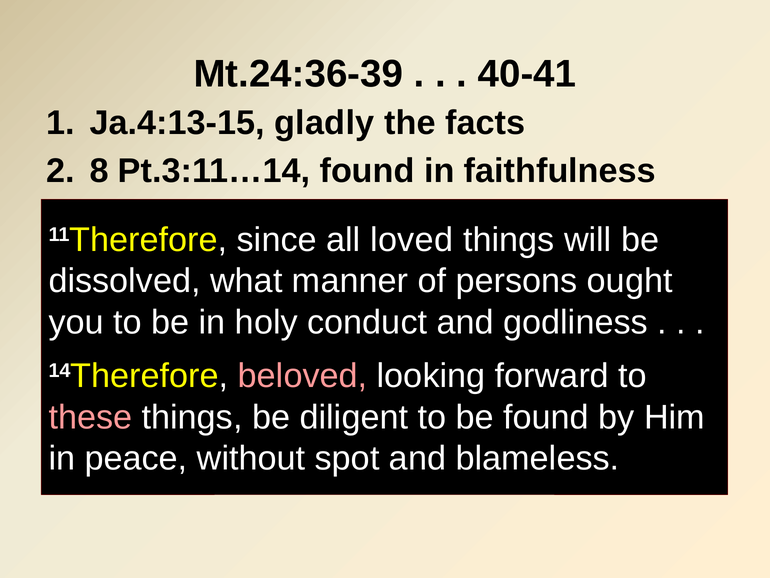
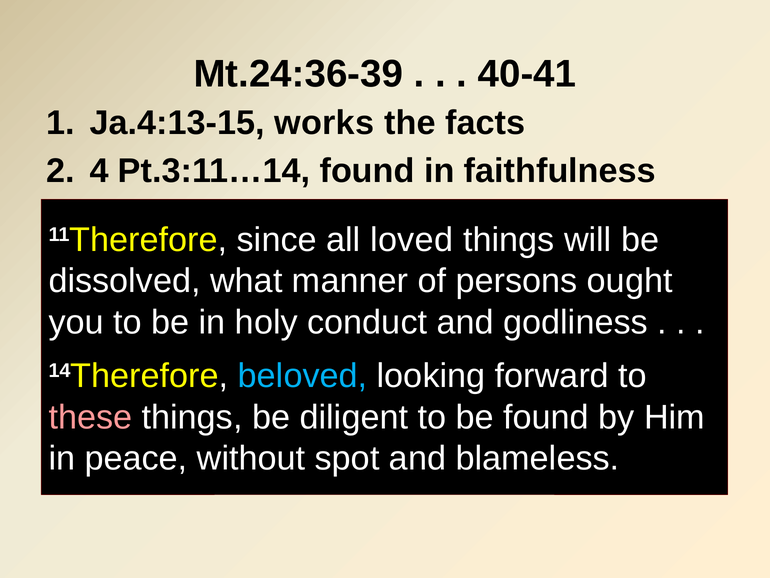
gladly: gladly -> works
8: 8 -> 4
beloved colour: pink -> light blue
